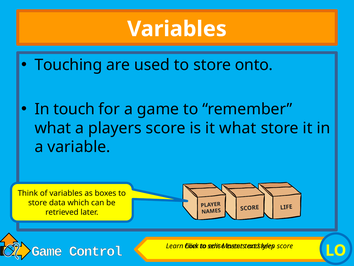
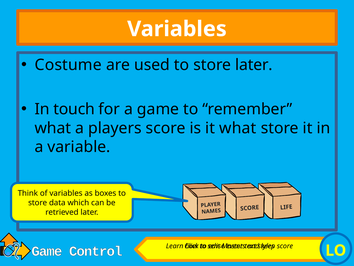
Touching: Touching -> Costume
store onto: onto -> later
